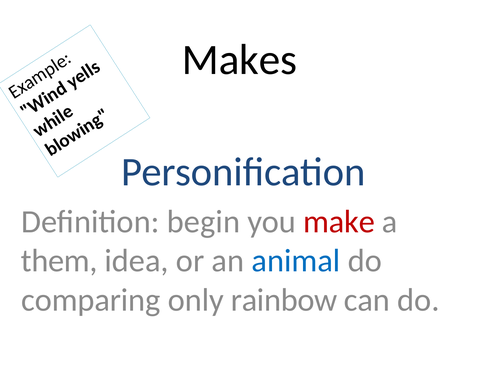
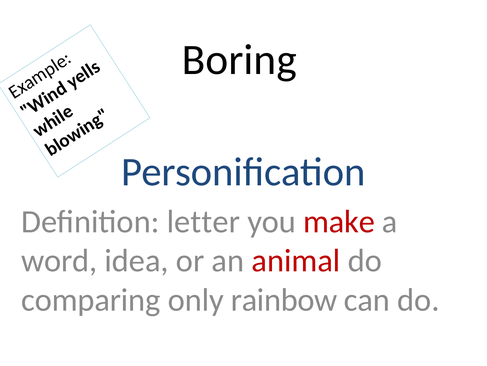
Makes: Makes -> Boring
begin: begin -> letter
them: them -> word
animal colour: blue -> red
